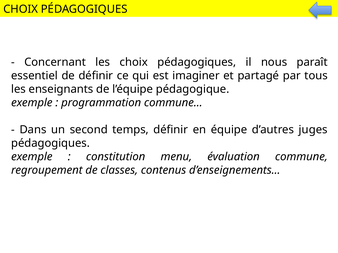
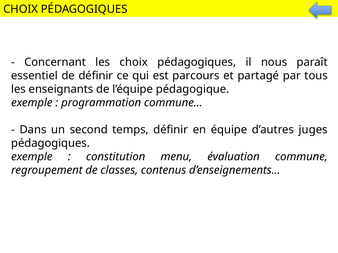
imaginer: imaginer -> parcours
